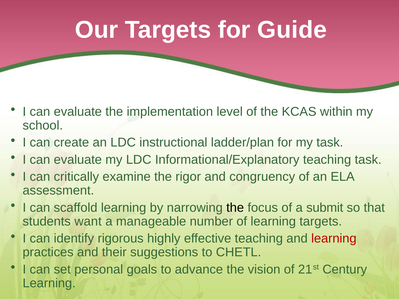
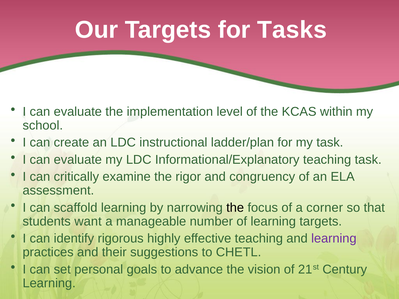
Guide: Guide -> Tasks
submit: submit -> corner
learning at (334, 239) colour: red -> purple
